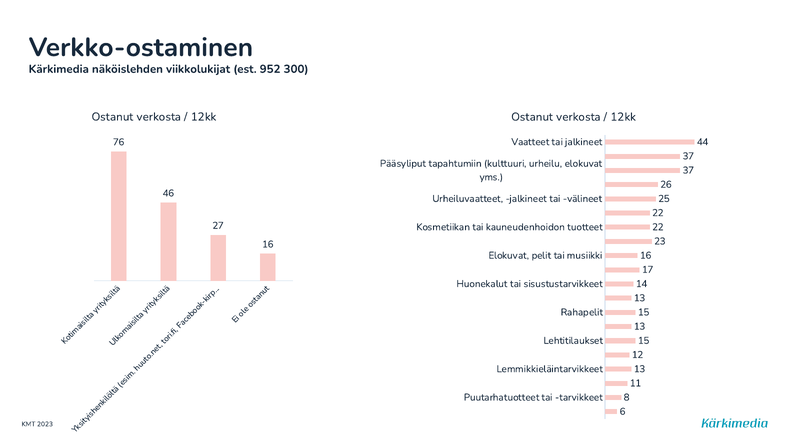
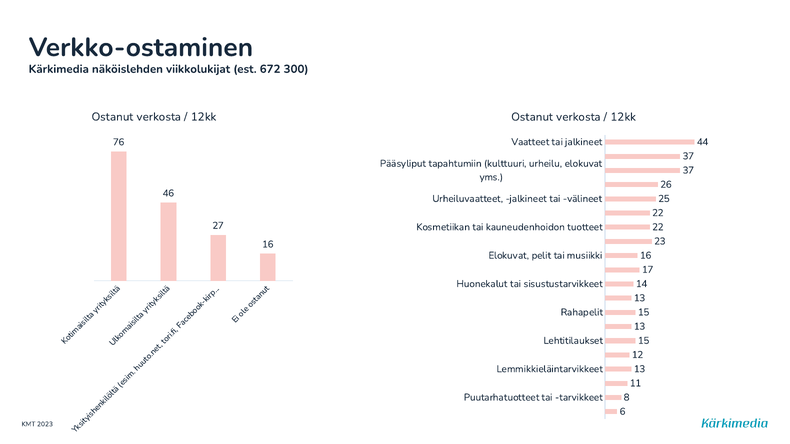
952: 952 -> 672
